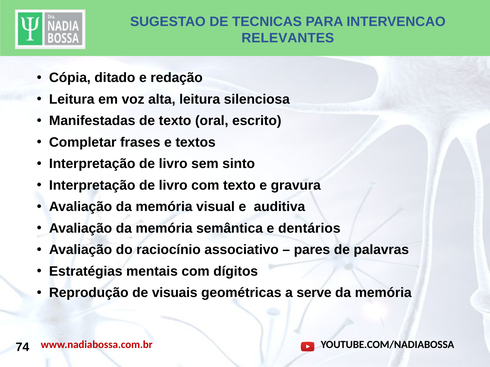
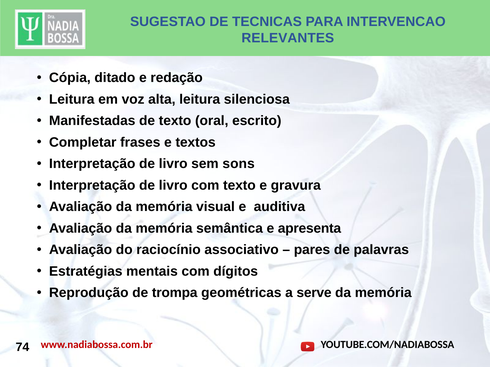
sinto: sinto -> sons
dentários: dentários -> apresenta
visuais: visuais -> trompa
